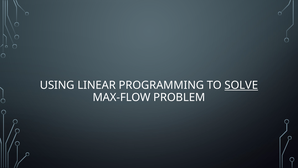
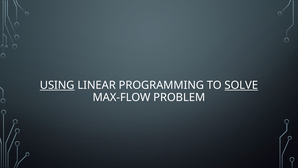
USING underline: none -> present
